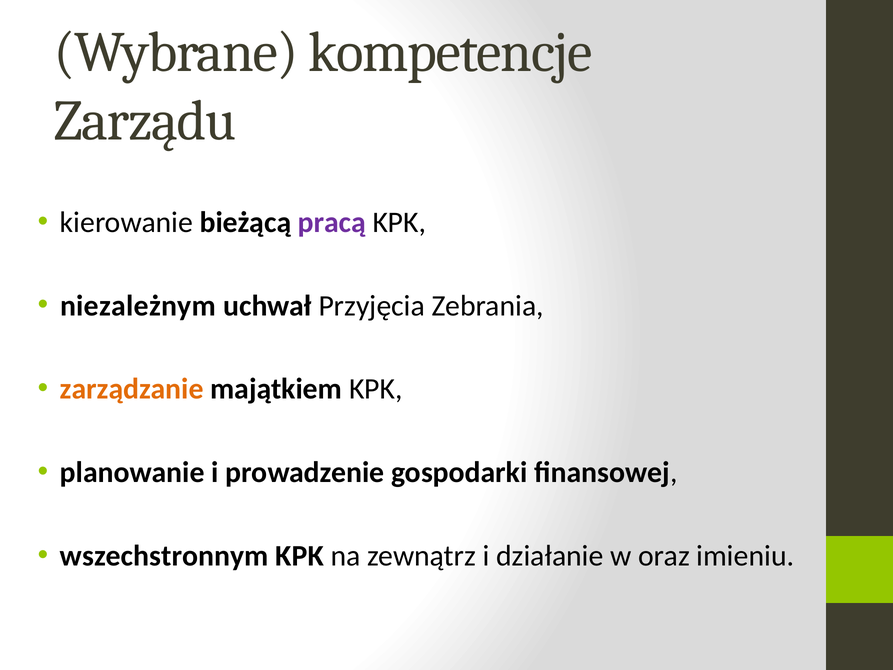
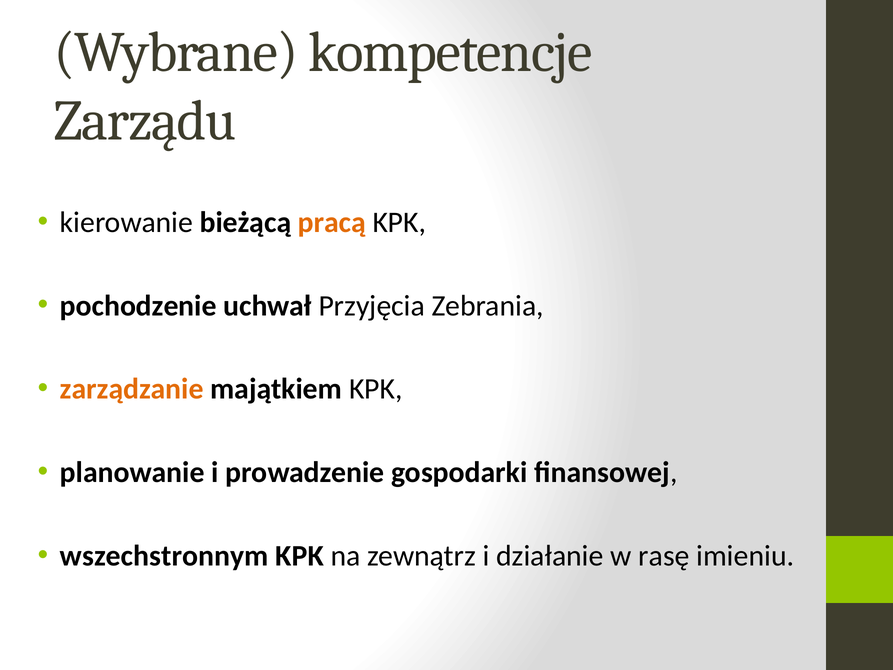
pracą colour: purple -> orange
niezależnym: niezależnym -> pochodzenie
oraz: oraz -> rasę
